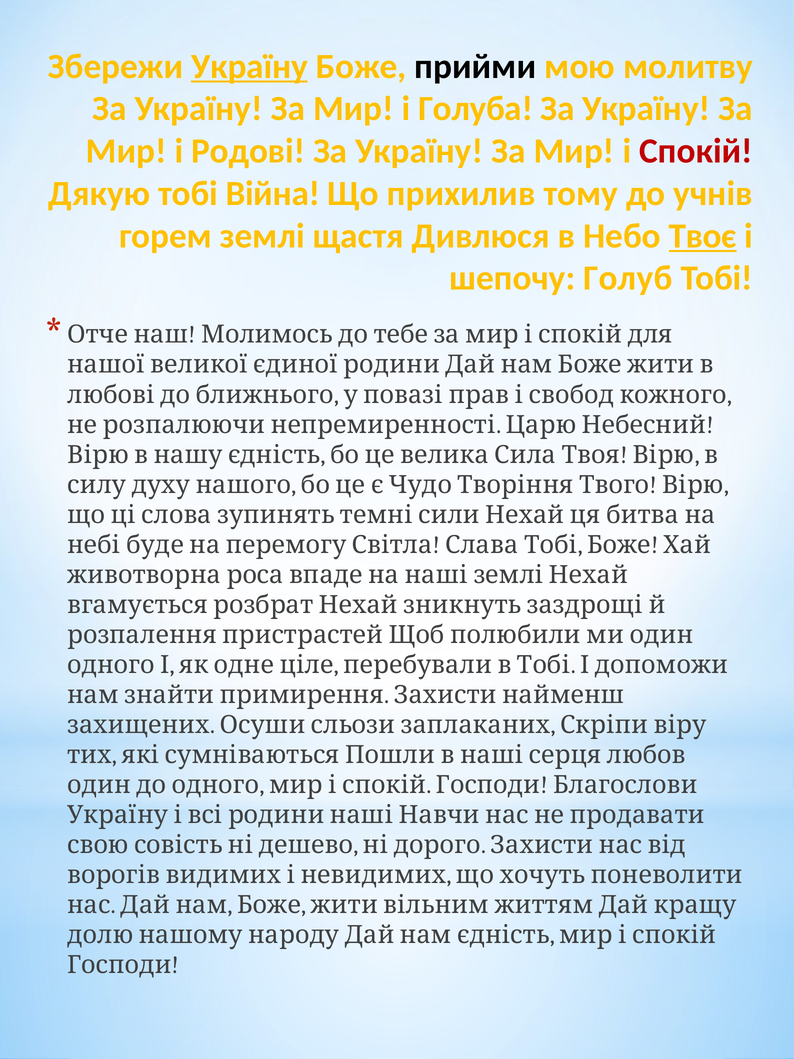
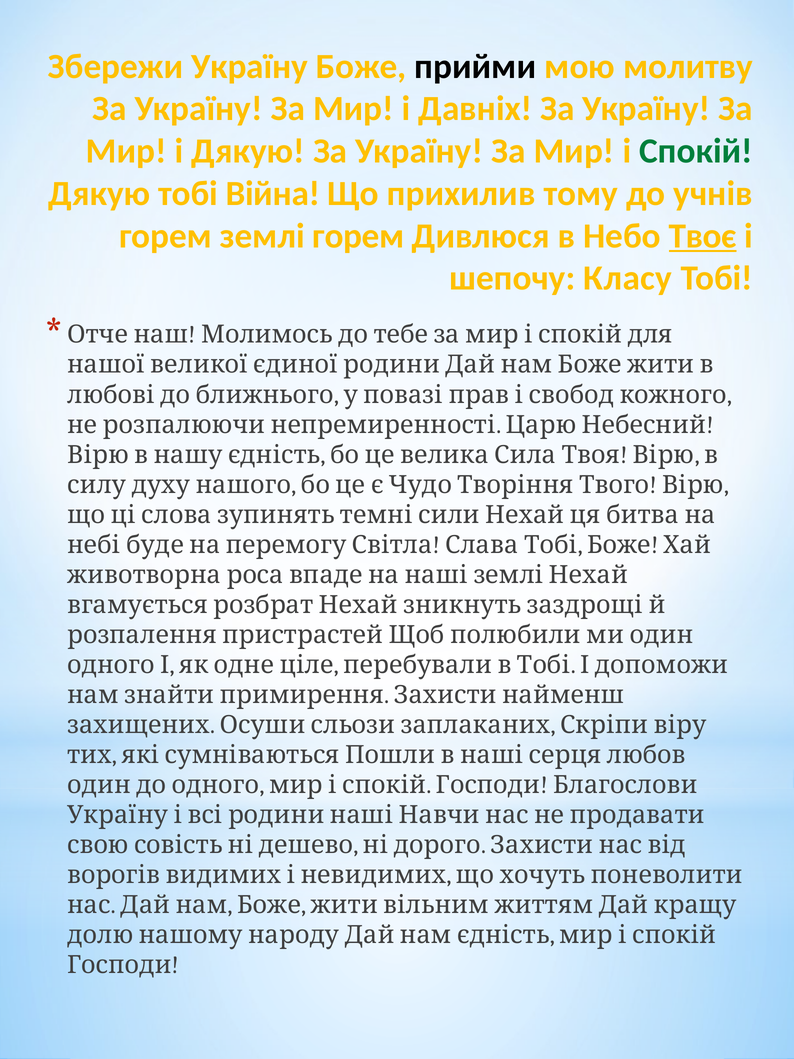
Україну at (250, 66) underline: present -> none
Голуба: Голуба -> Давніх
і Родові: Родові -> Дякую
Спокій colour: red -> green
землі щастя: щастя -> горем
Голуб: Голуб -> Класу
